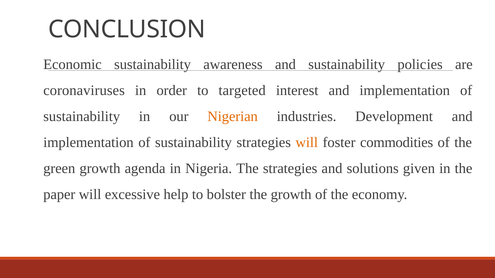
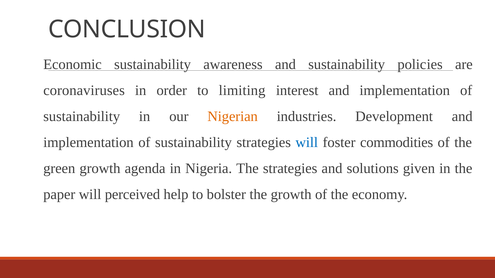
targeted: targeted -> limiting
will at (307, 143) colour: orange -> blue
excessive: excessive -> perceived
